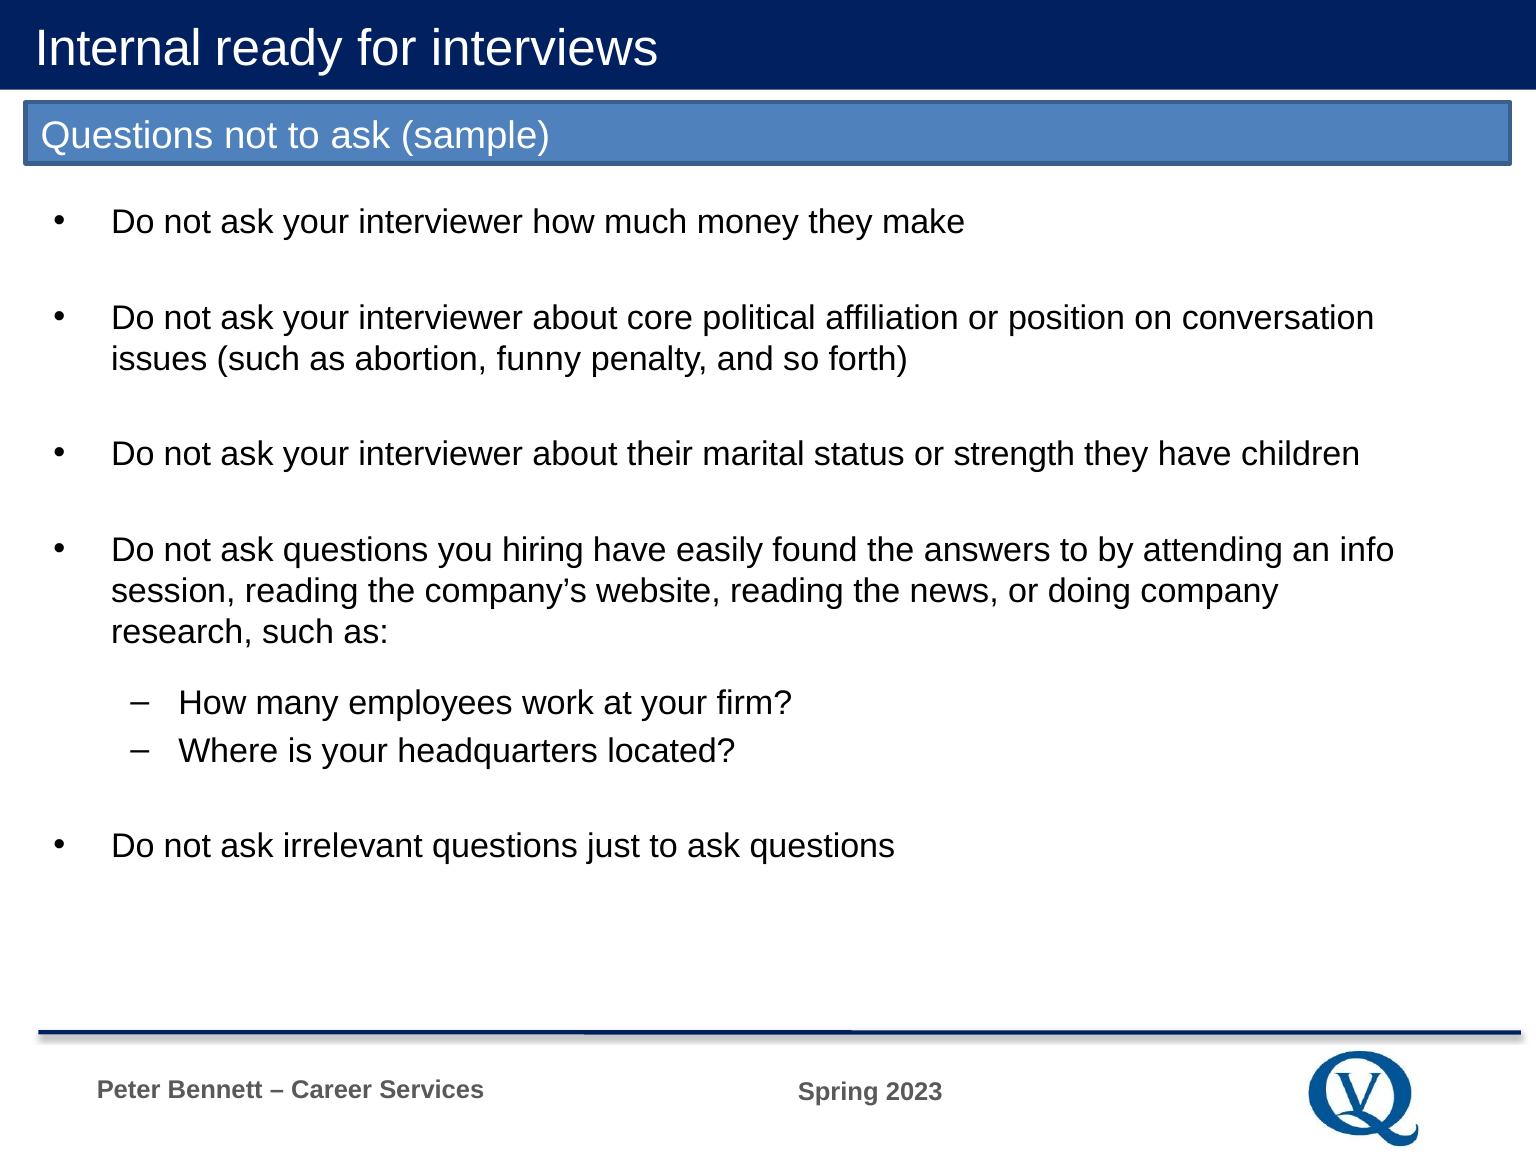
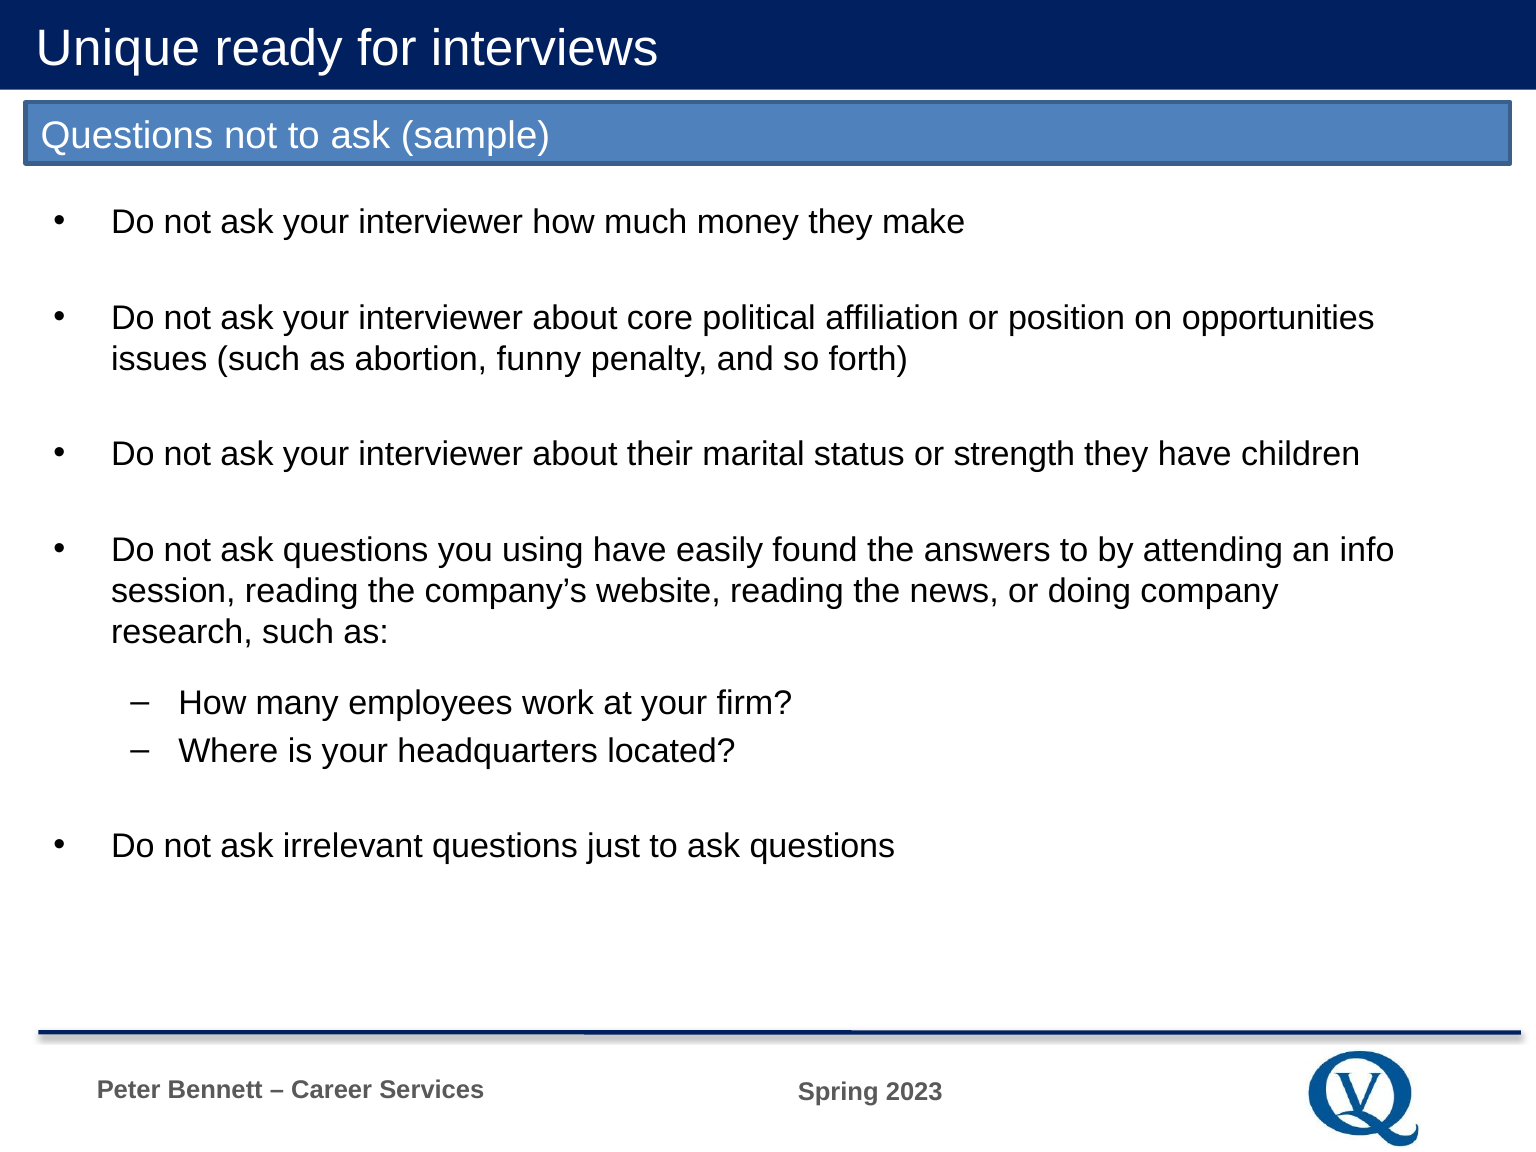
Internal: Internal -> Unique
conversation: conversation -> opportunities
hiring: hiring -> using
